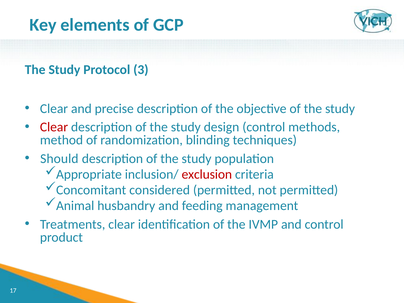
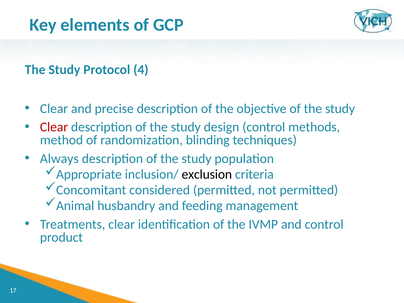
3: 3 -> 4
Should: Should -> Always
exclusion colour: red -> black
